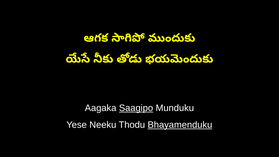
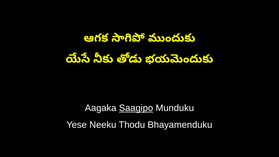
Bhayamenduku underline: present -> none
